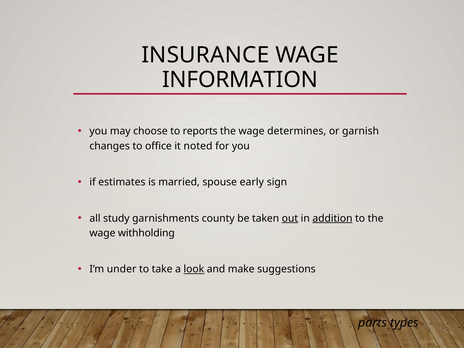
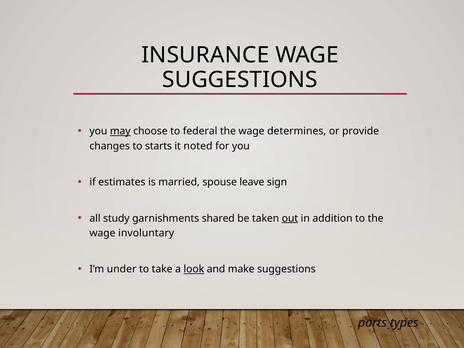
INFORMATION at (240, 80): INFORMATION -> SUGGESTIONS
may underline: none -> present
reports: reports -> federal
garnish: garnish -> provide
office: office -> starts
early: early -> leave
county: county -> shared
addition underline: present -> none
withholding: withholding -> involuntary
